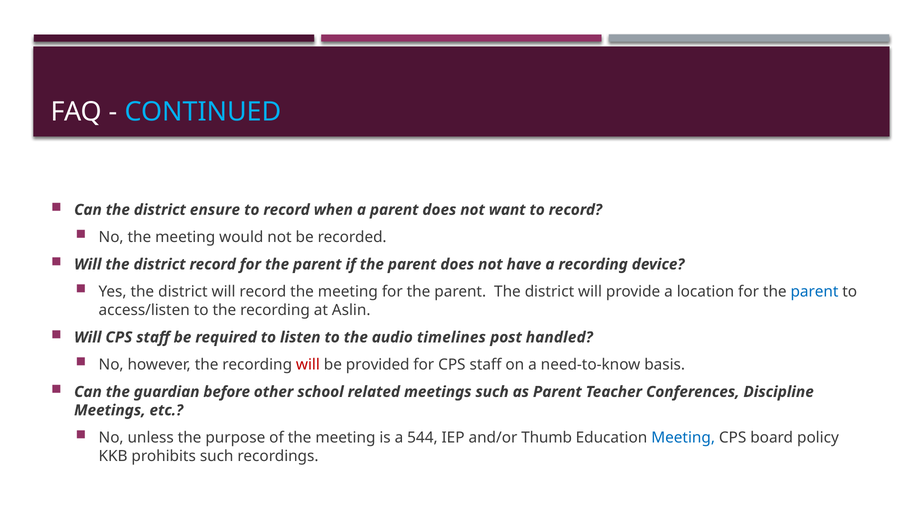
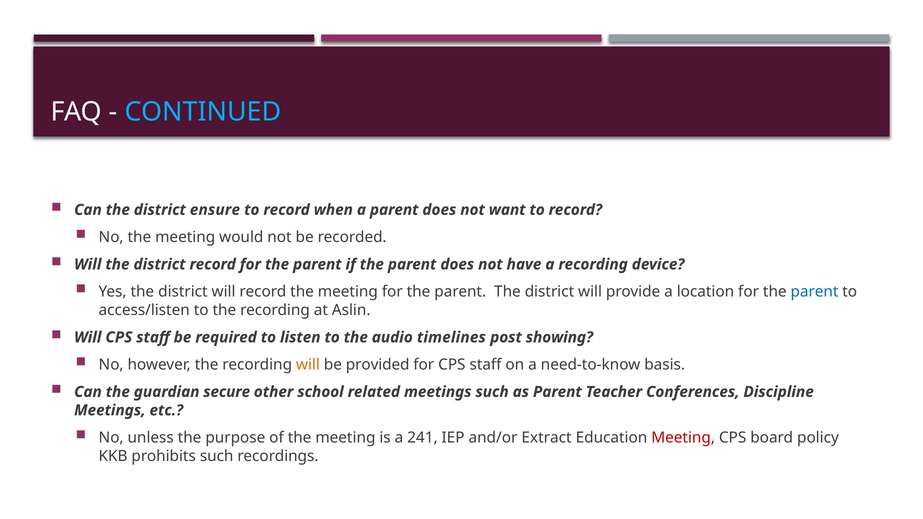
handled: handled -> showing
will at (308, 365) colour: red -> orange
before: before -> secure
544: 544 -> 241
Thumb: Thumb -> Extract
Meeting at (683, 438) colour: blue -> red
